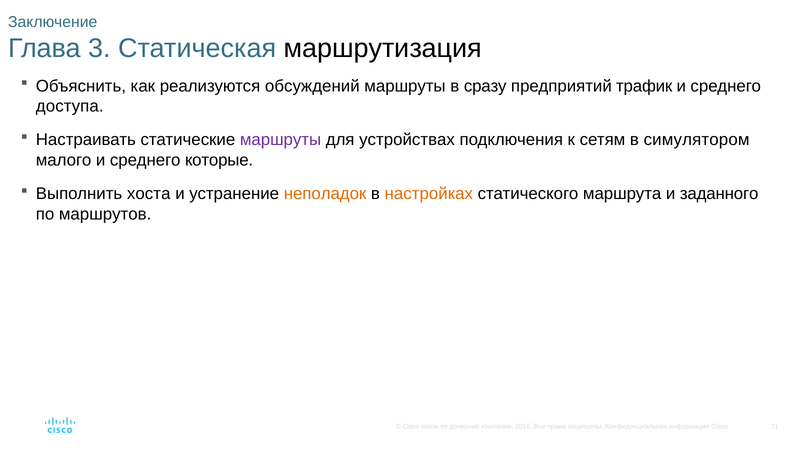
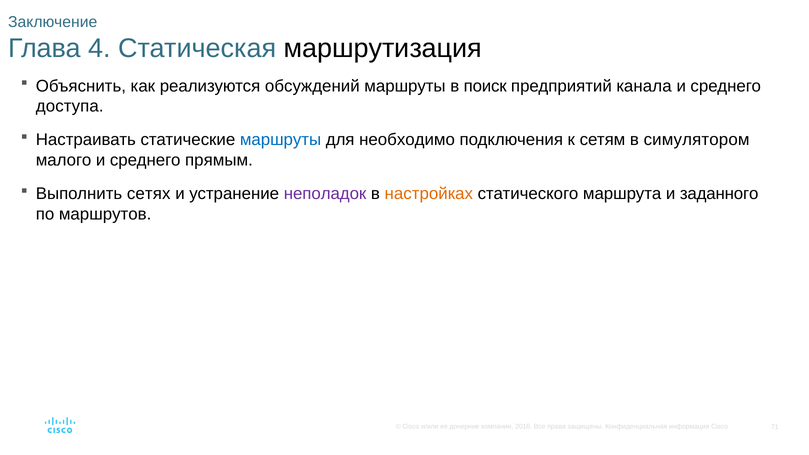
3: 3 -> 4
сразу: сразу -> поиск
трафик: трафик -> канала
маршруты at (281, 140) colour: purple -> blue
устройствах: устройствах -> необходимо
которые: которые -> прямым
хоста: хоста -> сетях
неполадок colour: orange -> purple
